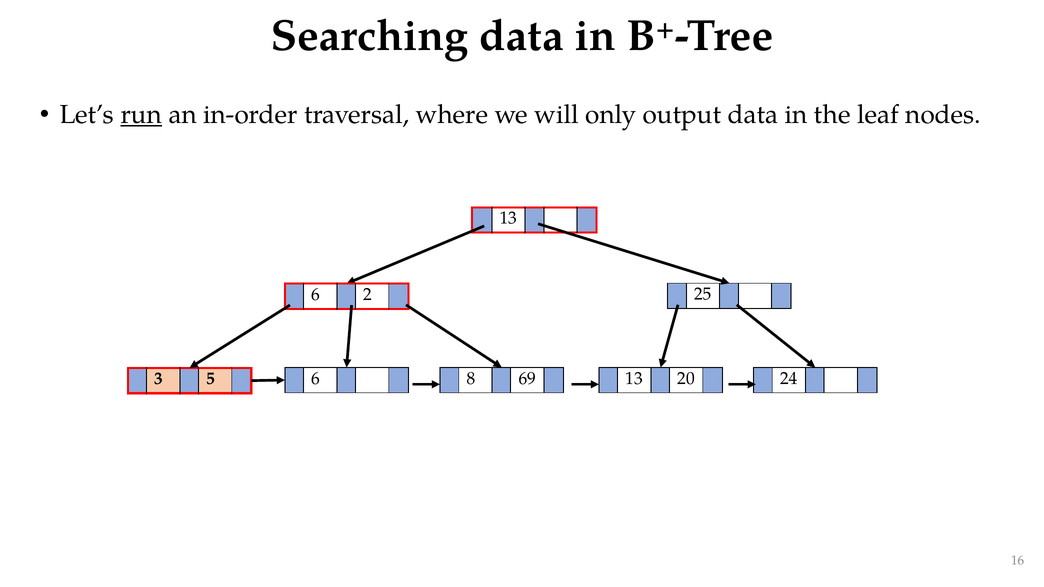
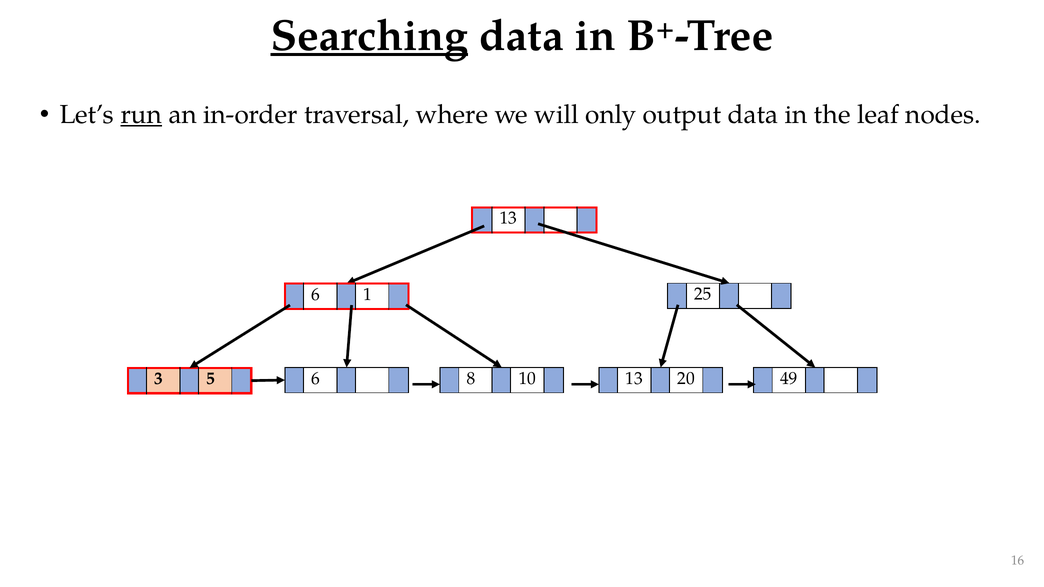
Searching underline: none -> present
2: 2 -> 1
69: 69 -> 10
24: 24 -> 49
